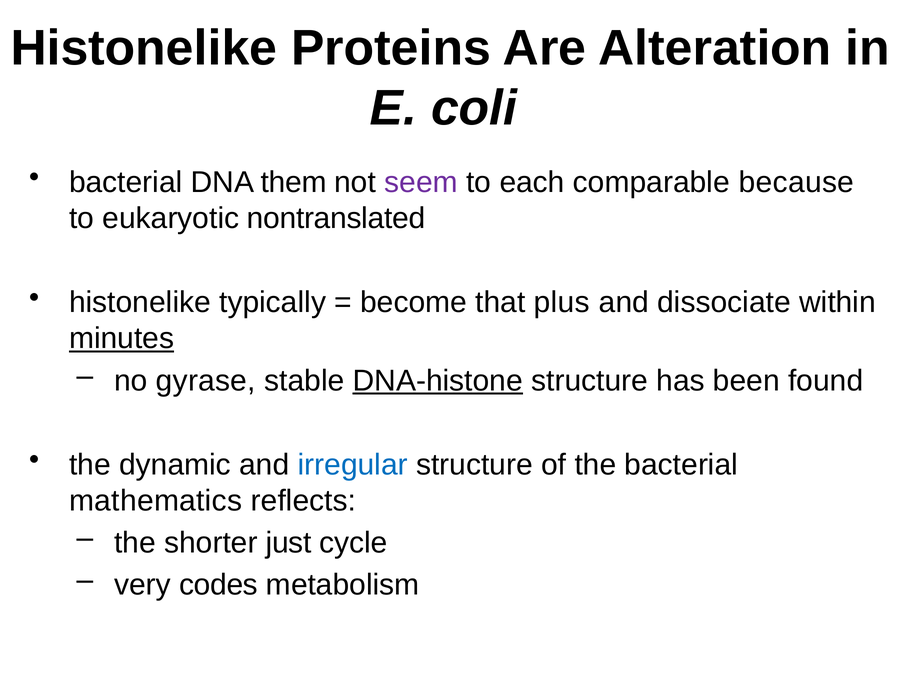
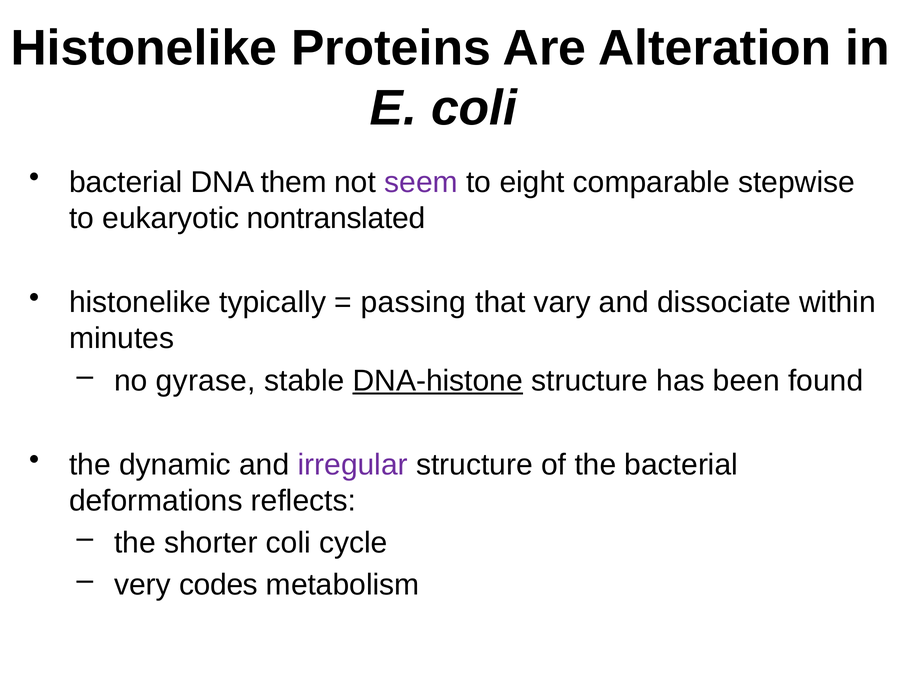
each: each -> eight
because: because -> stepwise
become: become -> passing
plus: plus -> vary
minutes underline: present -> none
irregular colour: blue -> purple
mathematics: mathematics -> deformations
shorter just: just -> coli
